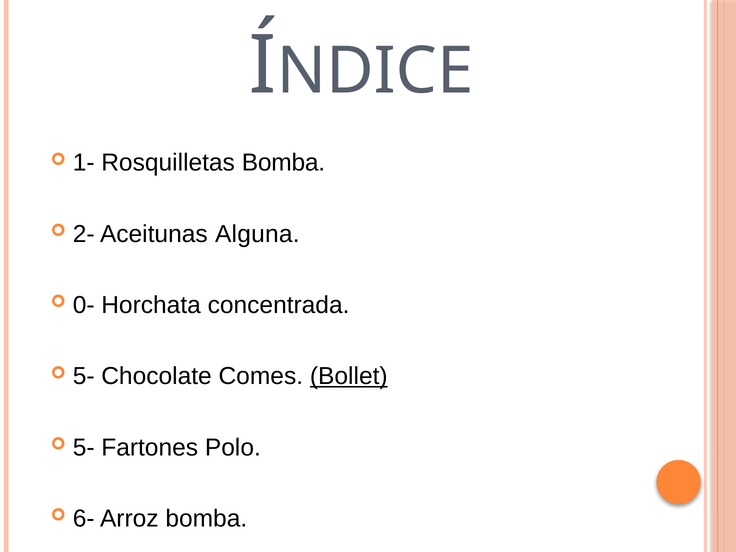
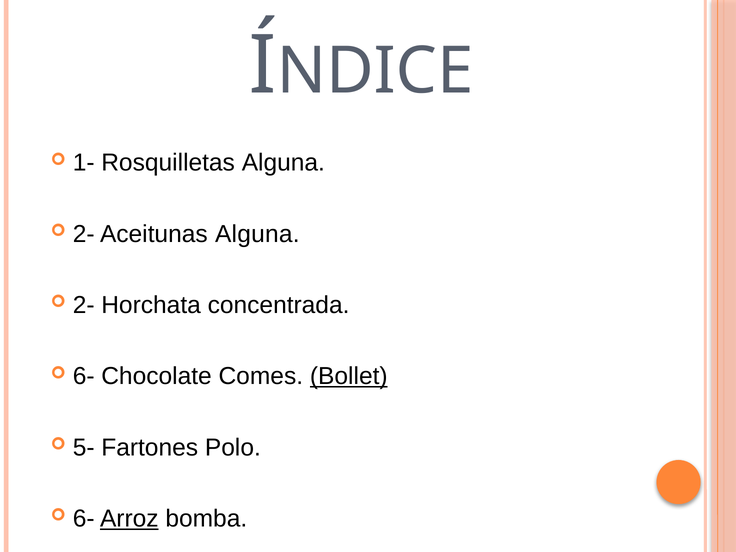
Rosquilletas Bomba: Bomba -> Alguna
0- at (84, 305): 0- -> 2-
5- at (84, 376): 5- -> 6-
Arroz underline: none -> present
